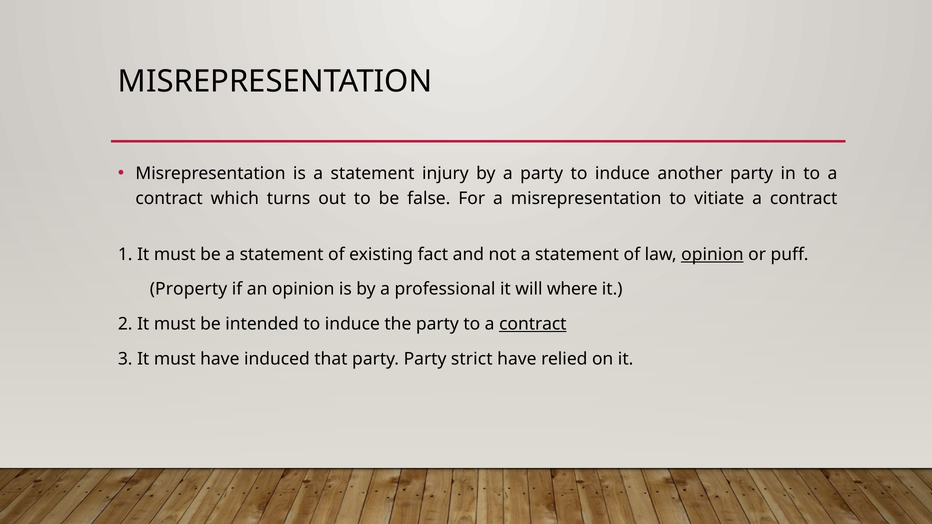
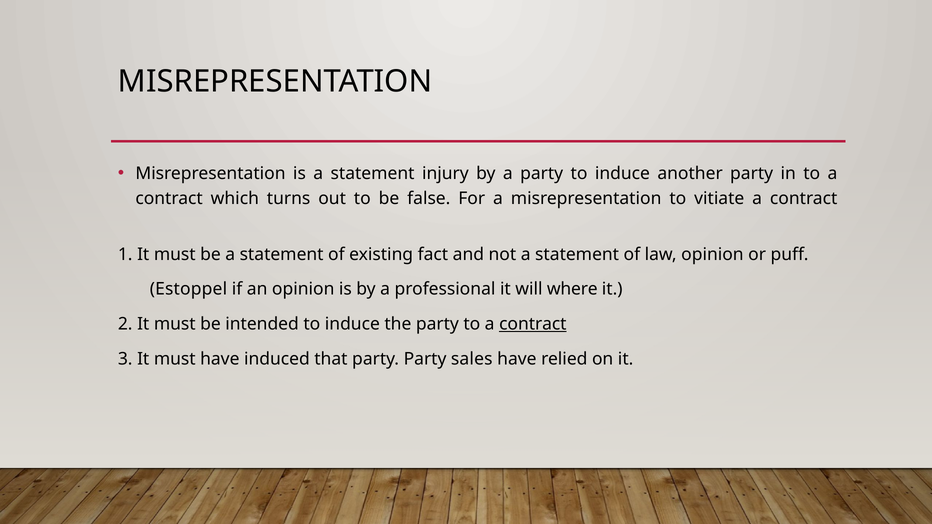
opinion at (712, 254) underline: present -> none
Property: Property -> Estoppel
strict: strict -> sales
